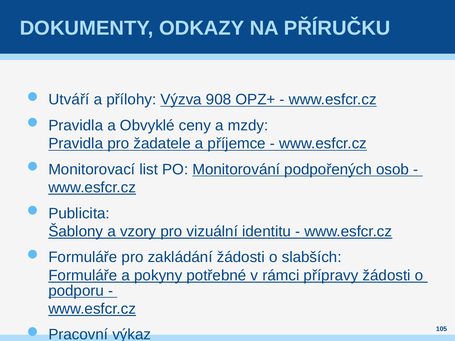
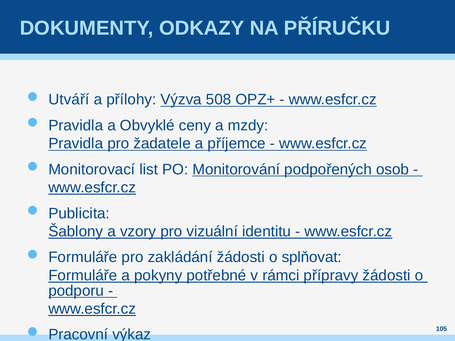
908: 908 -> 508
slabších: slabších -> splňovat
